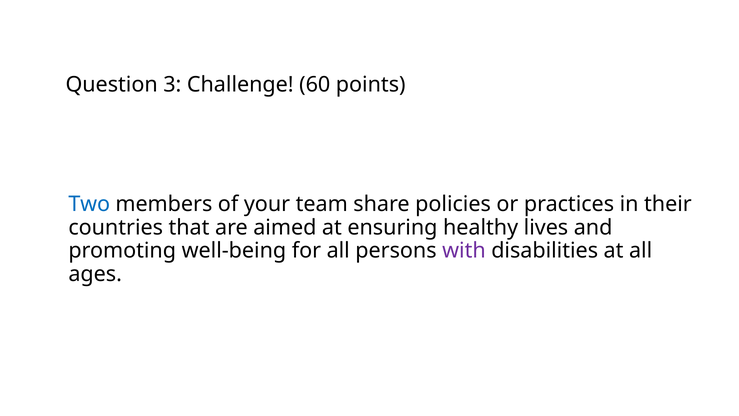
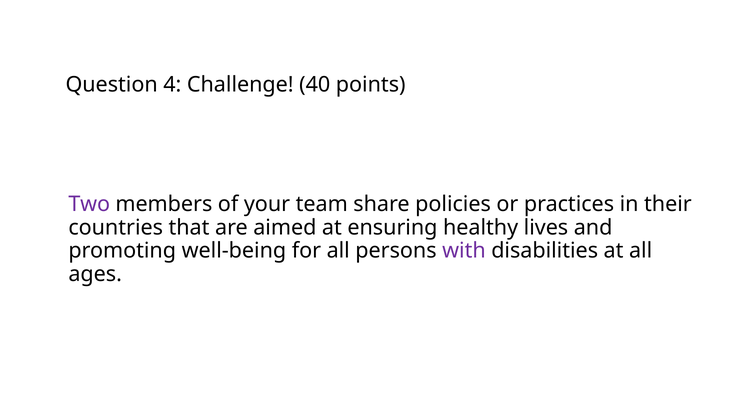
3: 3 -> 4
60: 60 -> 40
Two colour: blue -> purple
